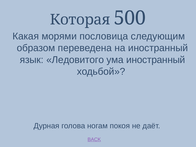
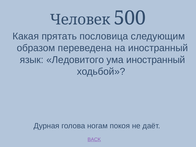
Которая: Которая -> Человек
морями: морями -> прятать
